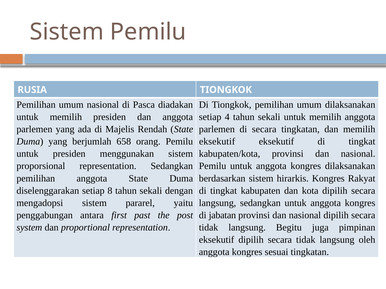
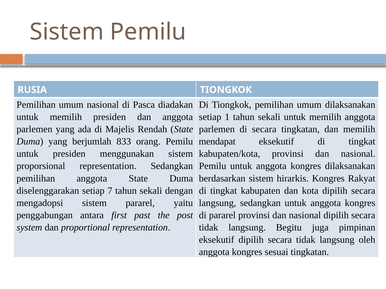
4: 4 -> 1
658: 658 -> 833
eksekutif at (217, 142): eksekutif -> mendapat
8: 8 -> 7
di jabatan: jabatan -> pararel
